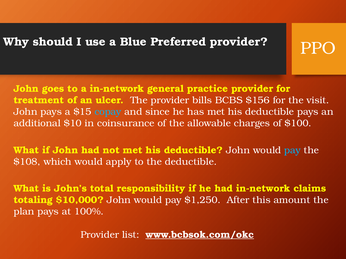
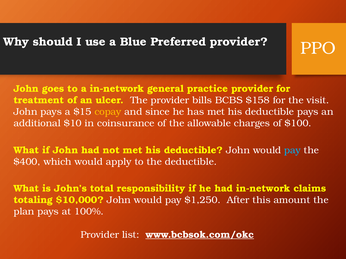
$156: $156 -> $158
copay colour: light blue -> yellow
$108: $108 -> $400
